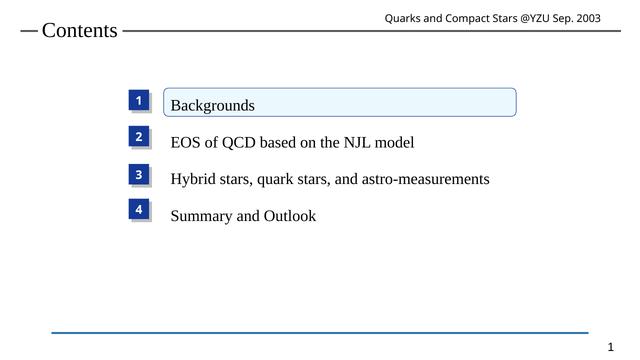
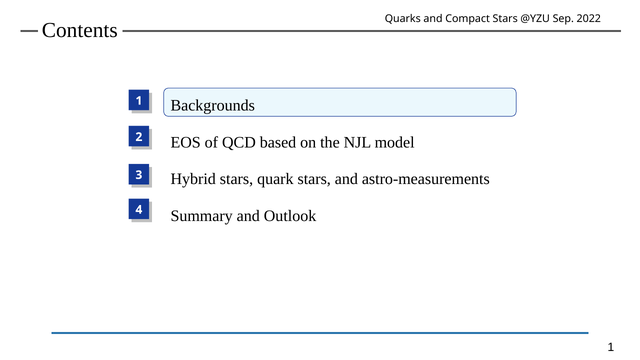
2003: 2003 -> 2022
